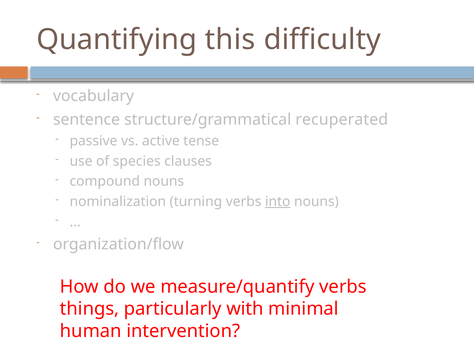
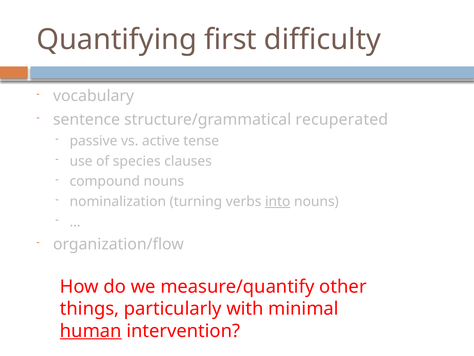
this: this -> first
measure/quantify verbs: verbs -> other
human underline: none -> present
